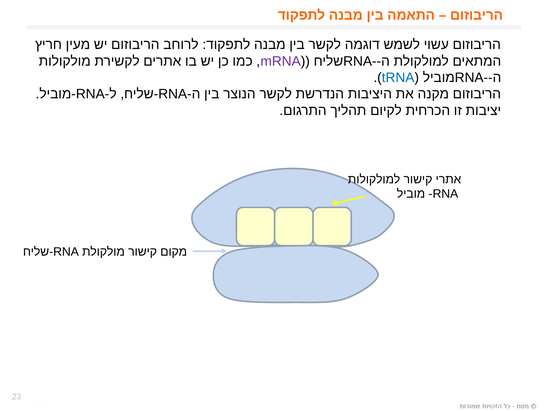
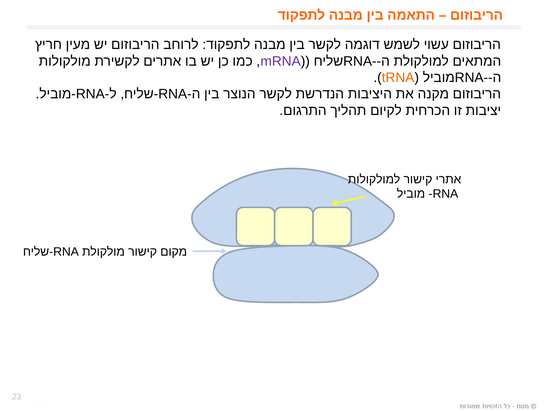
tRNA colour: blue -> orange
